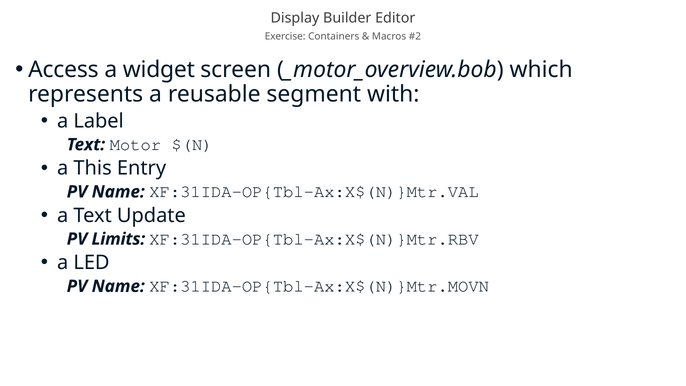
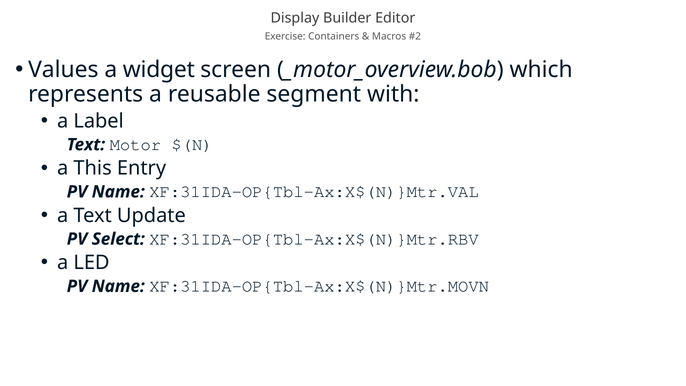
Access: Access -> Values
Limits: Limits -> Select
